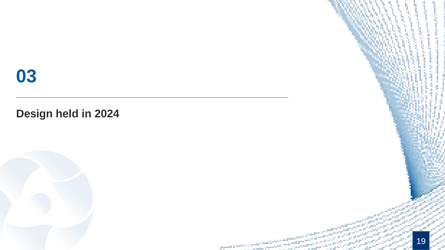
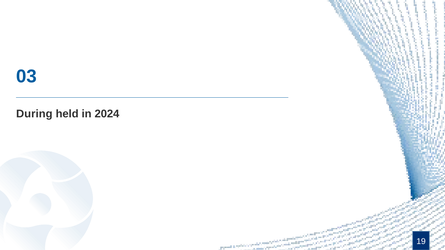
Design: Design -> During
